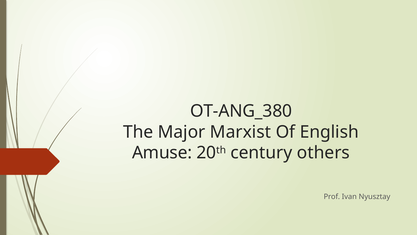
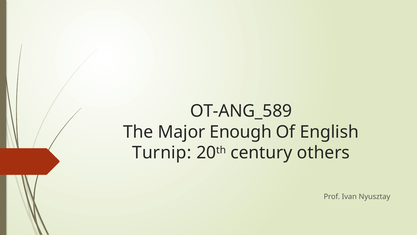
OT-ANG_380: OT-ANG_380 -> OT-ANG_589
Marxist: Marxist -> Enough
Amuse: Amuse -> Turnip
